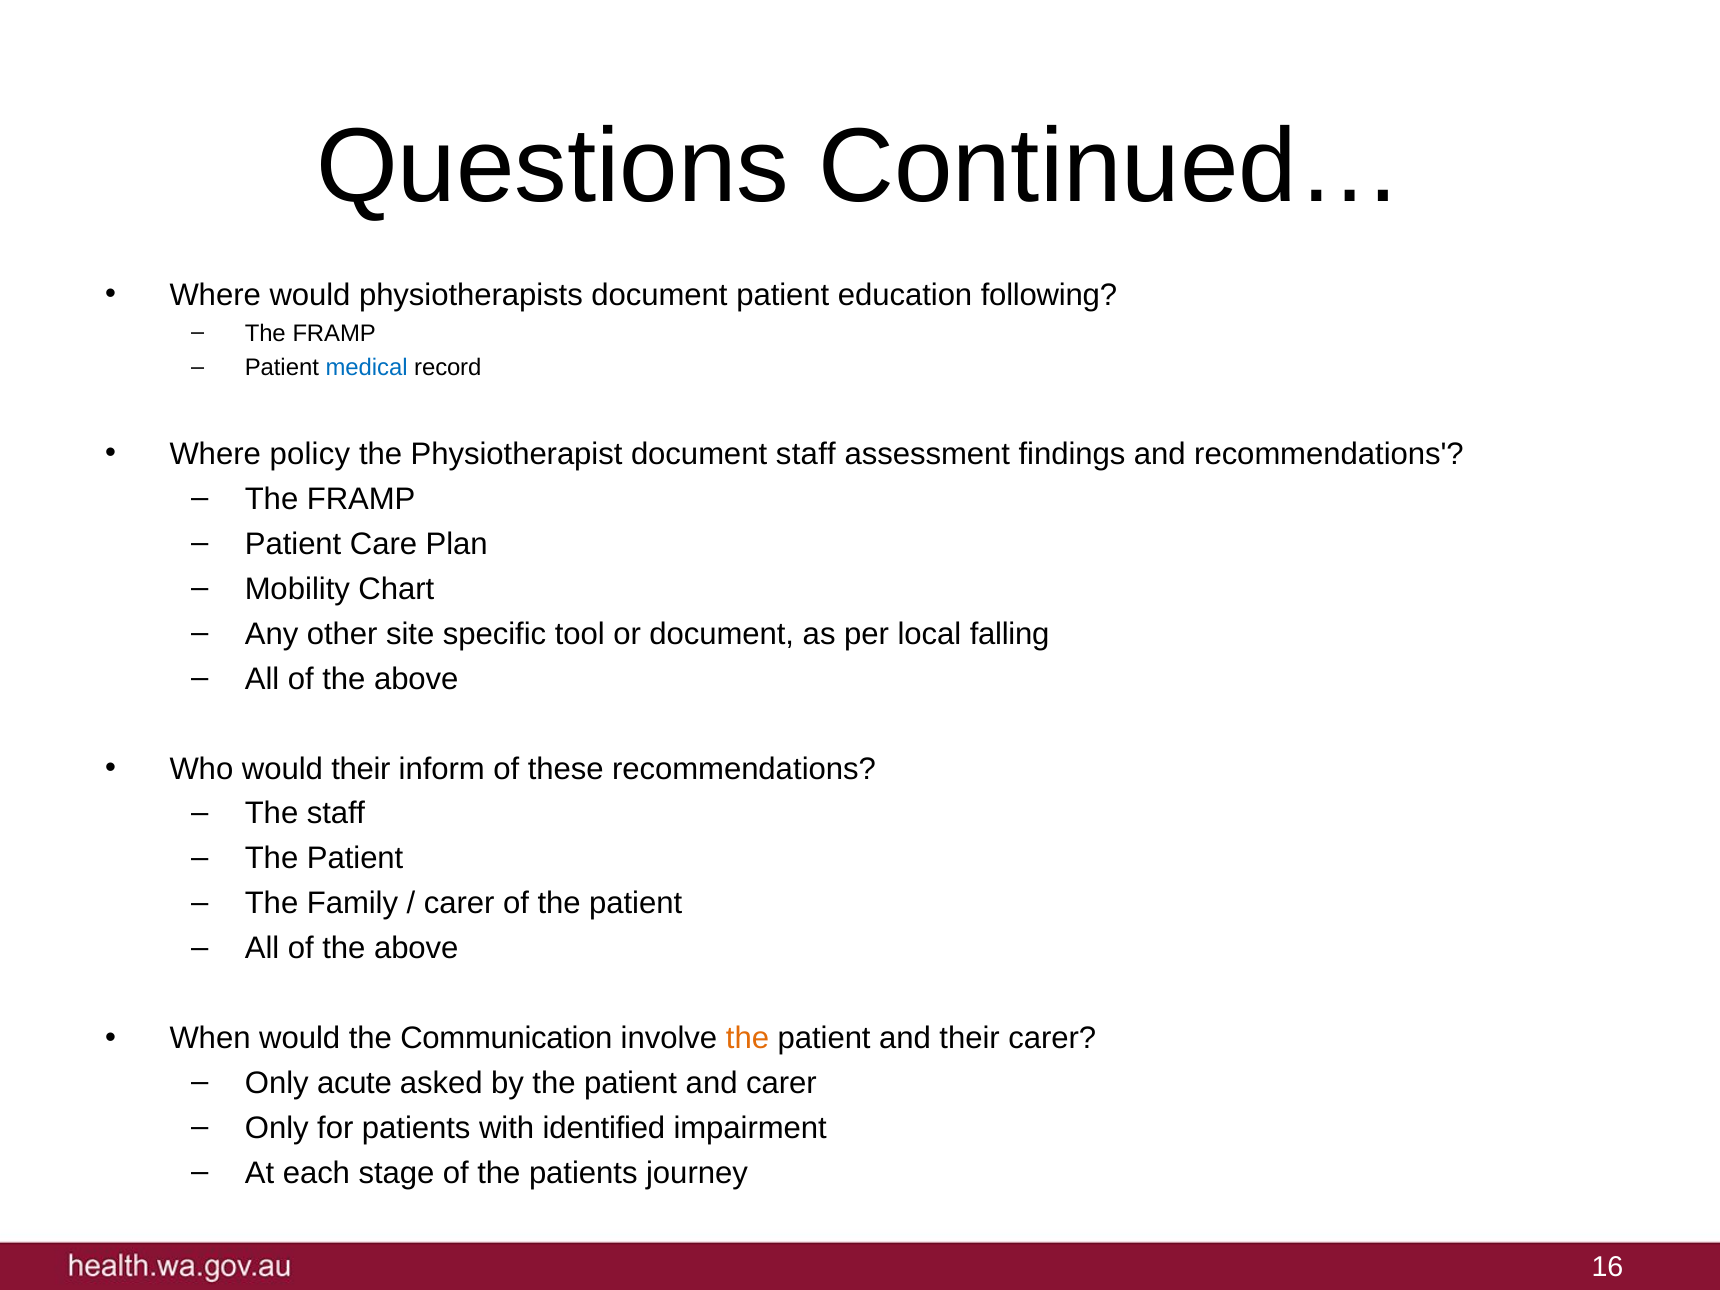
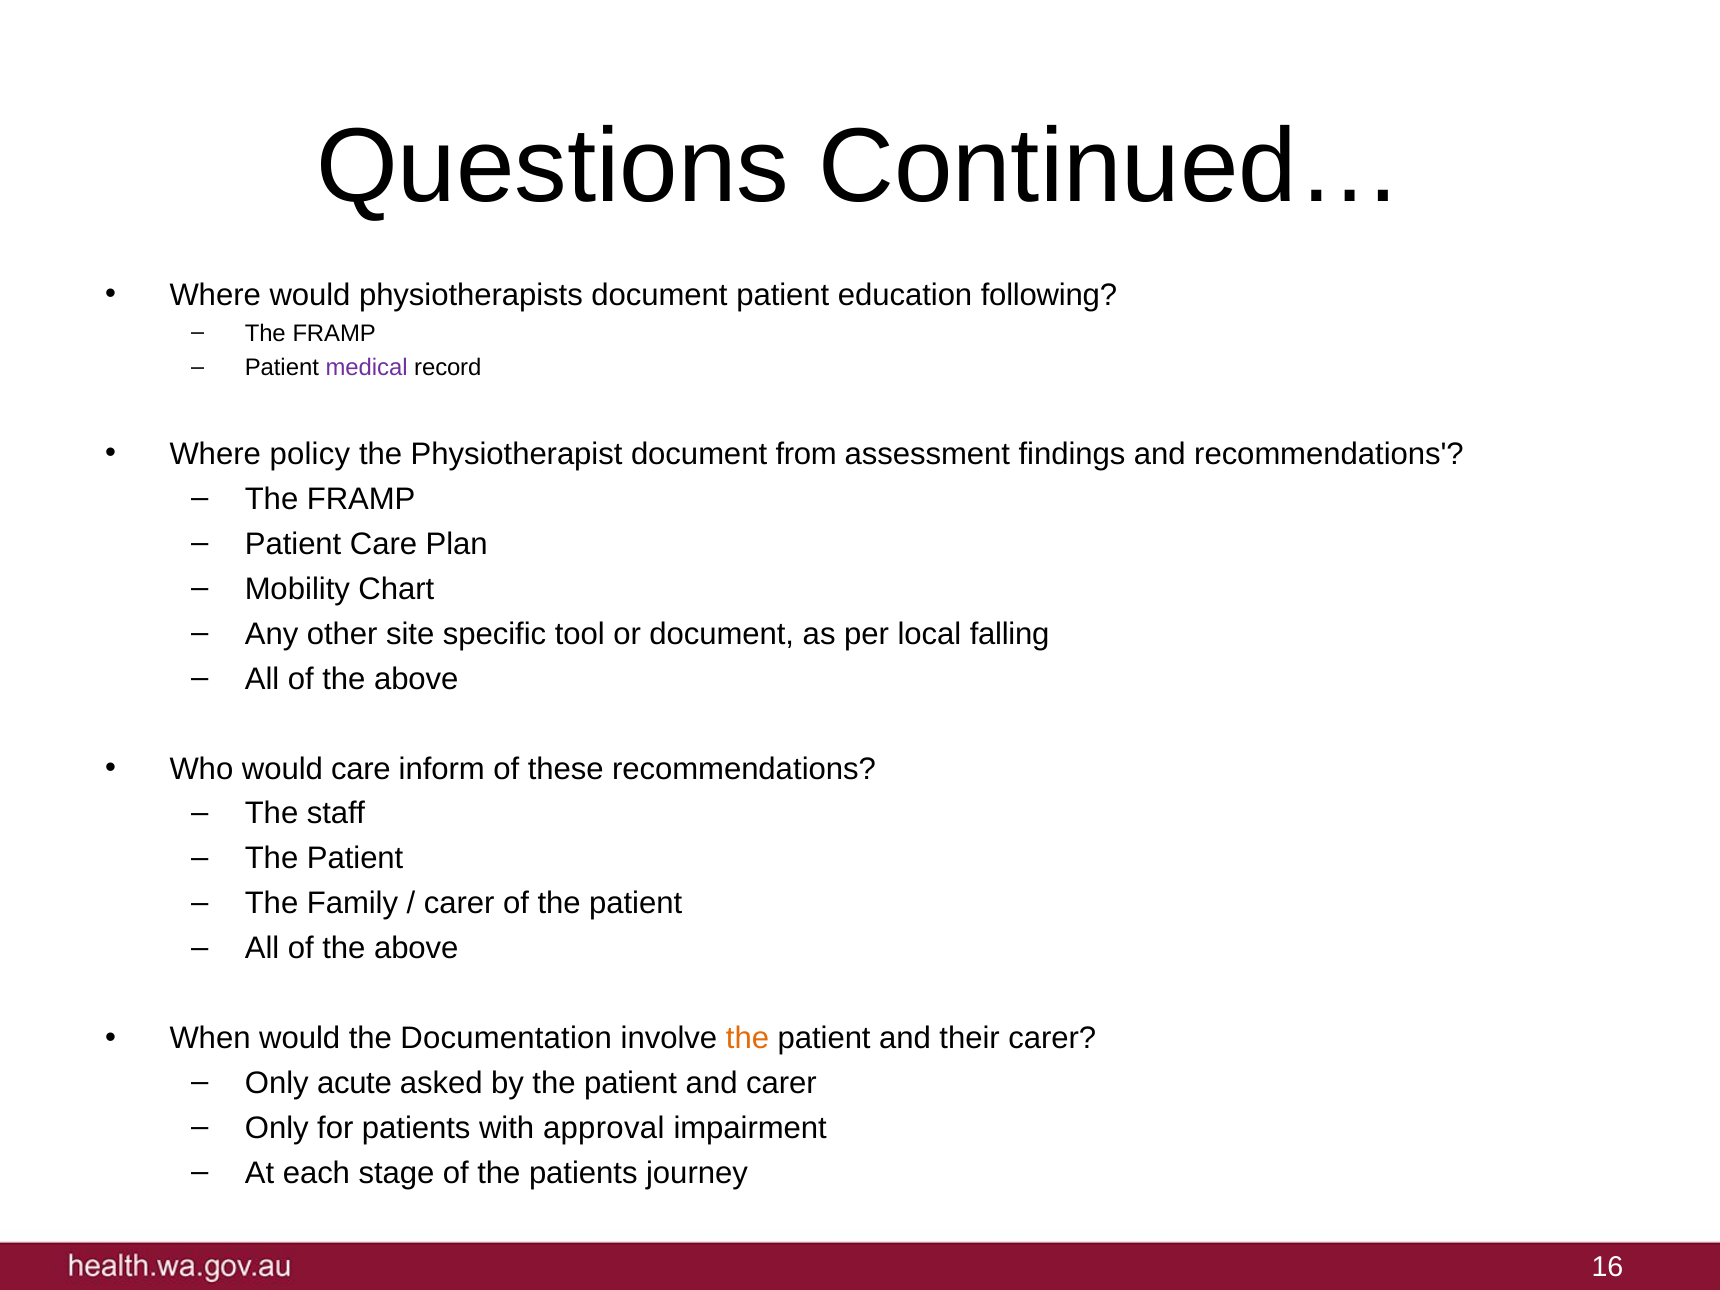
medical colour: blue -> purple
document staff: staff -> from
would their: their -> care
Communication: Communication -> Documentation
identified: identified -> approval
